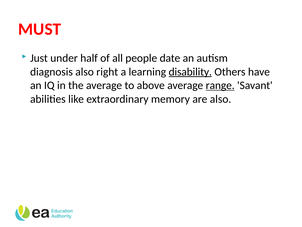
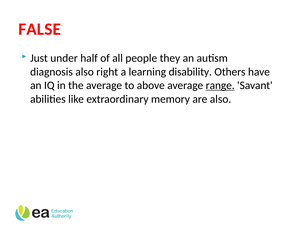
MUST: MUST -> FALSE
date: date -> they
disability underline: present -> none
